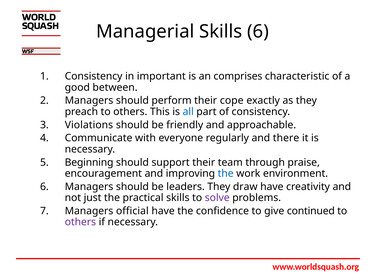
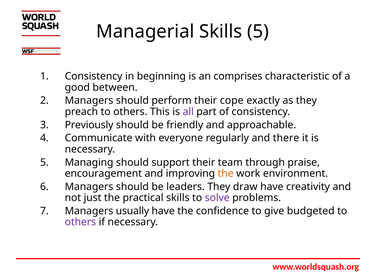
Skills 6: 6 -> 5
important: important -> beginning
all colour: blue -> purple
Violations: Violations -> Previously
Beginning: Beginning -> Managing
the at (226, 173) colour: blue -> orange
official: official -> usually
continued: continued -> budgeted
